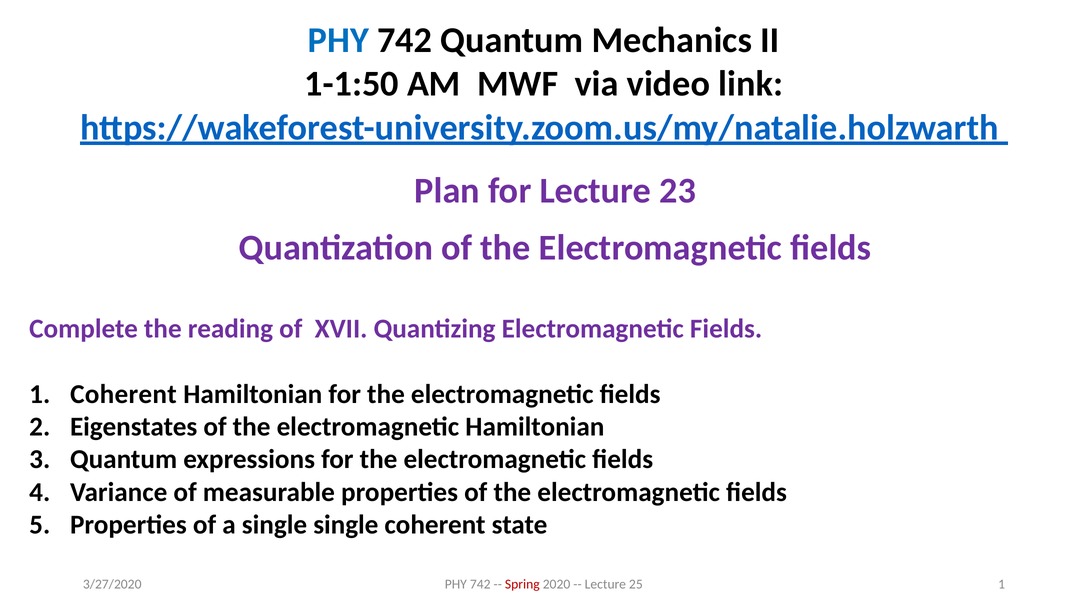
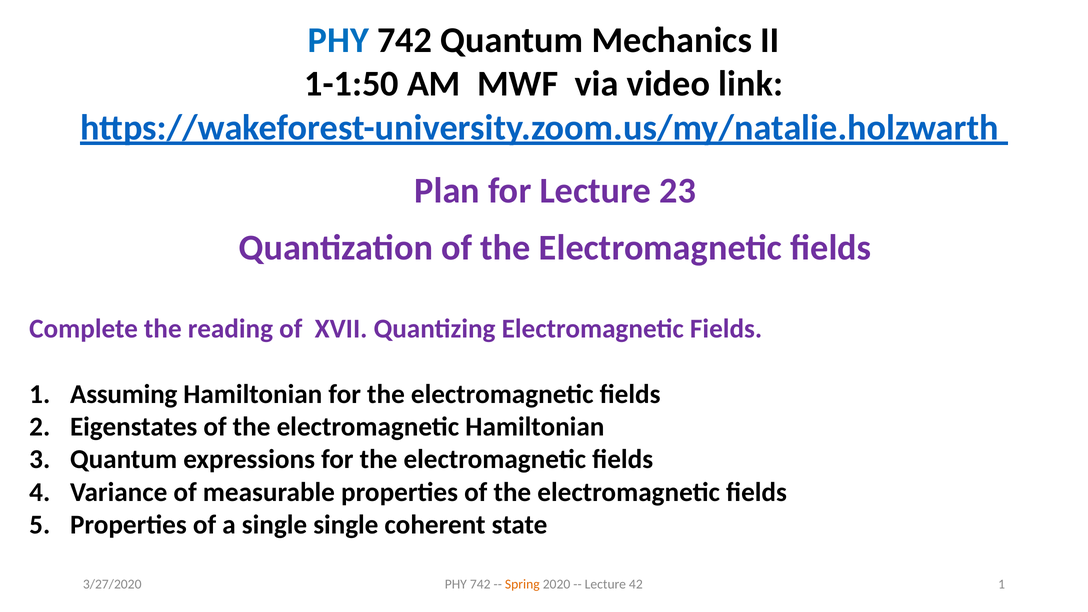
1 Coherent: Coherent -> Assuming
Spring colour: red -> orange
25: 25 -> 42
